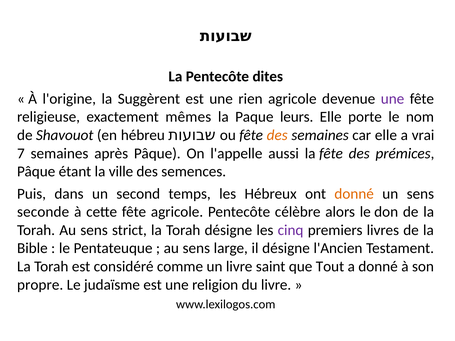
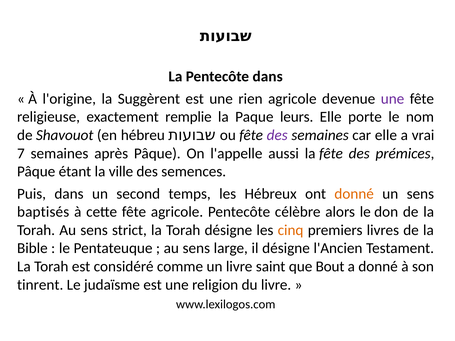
Pentecôte dites: dites -> dans
mêmes: mêmes -> remplie
des at (277, 135) colour: orange -> purple
seconde: seconde -> baptisés
cinq colour: purple -> orange
Tout: Tout -> Bout
propre: propre -> tinrent
